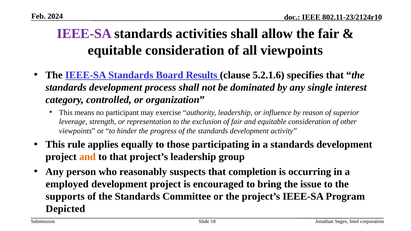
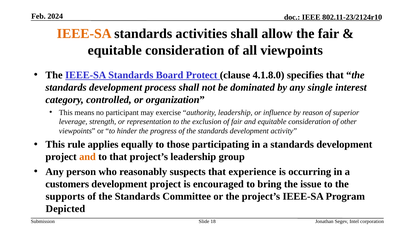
IEEE-SA at (84, 34) colour: purple -> orange
Results: Results -> Protect
5.2.1.6: 5.2.1.6 -> 4.1.8.0
completion: completion -> experience
employed: employed -> customers
